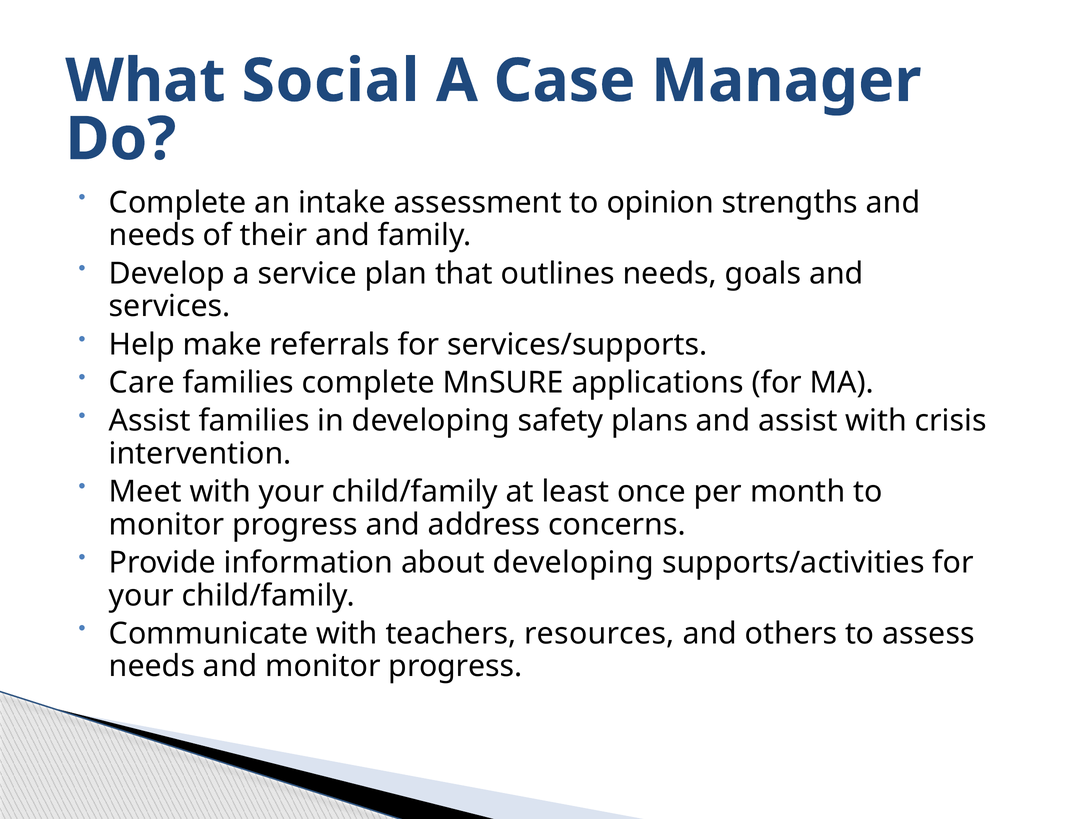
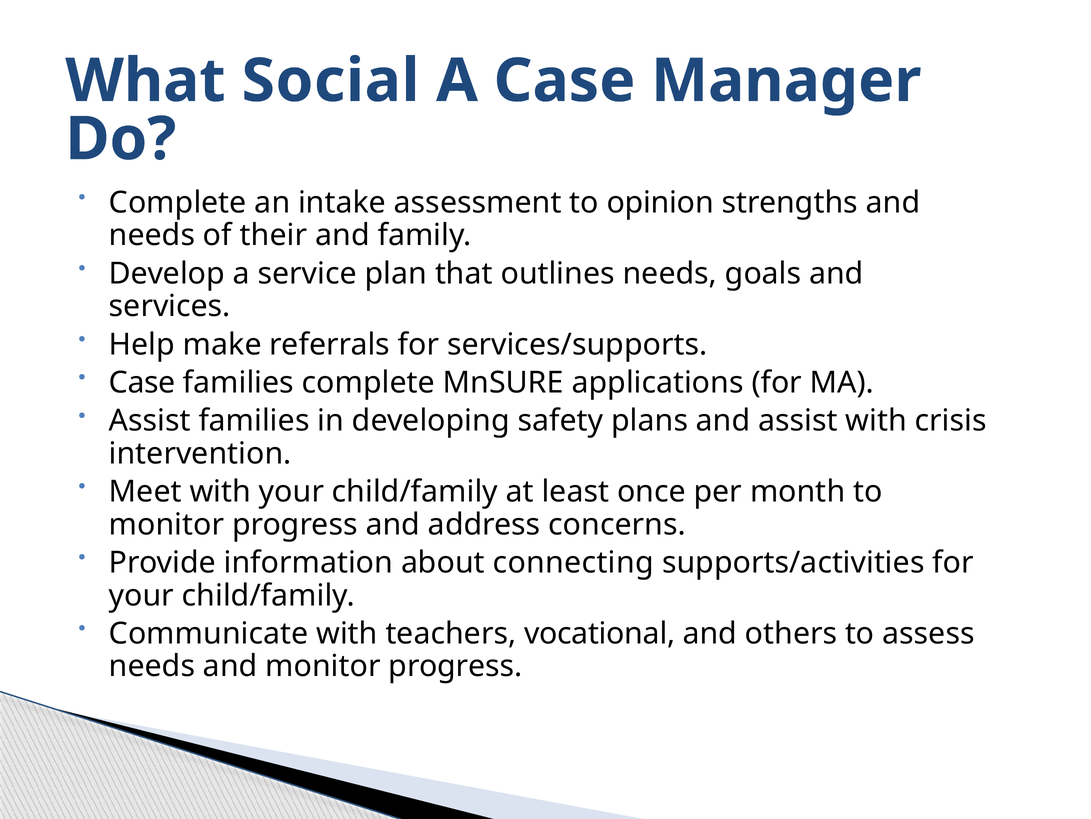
Care at (142, 382): Care -> Case
about developing: developing -> connecting
resources: resources -> vocational
